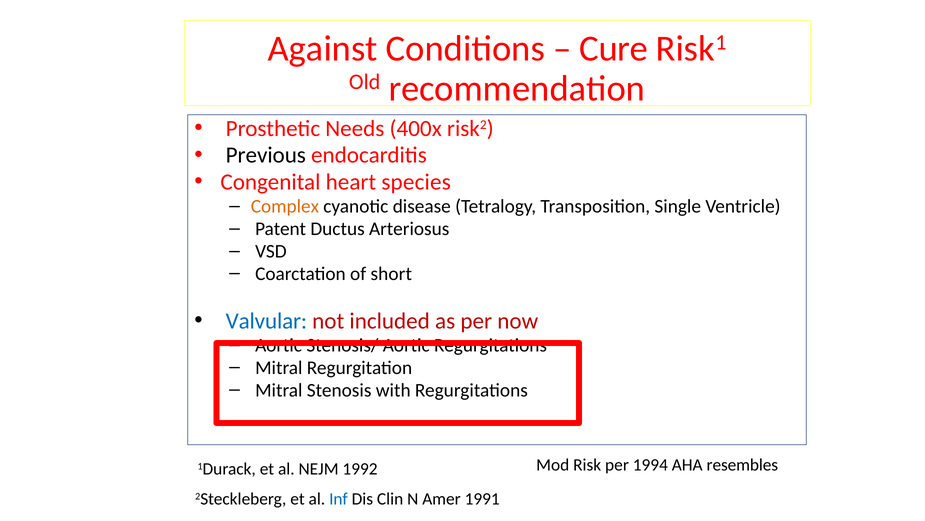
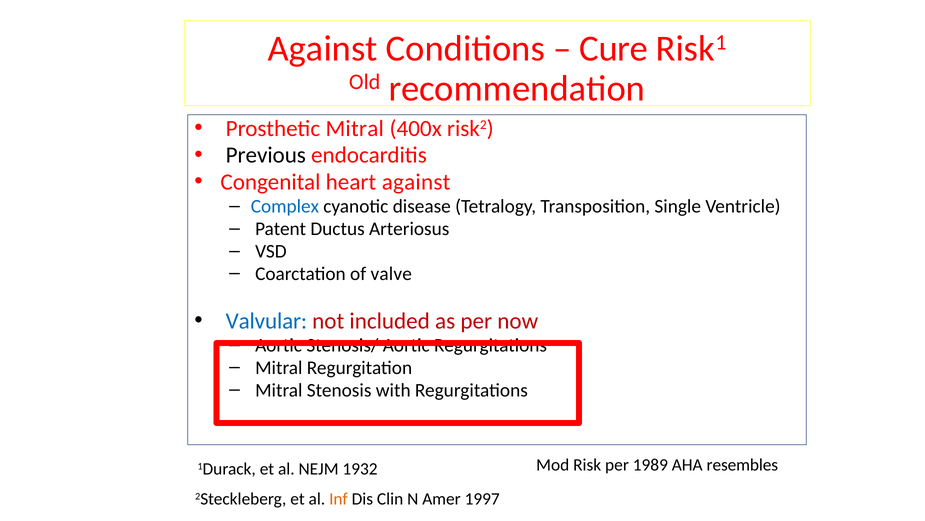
Prosthetic Needs: Needs -> Mitral
heart species: species -> against
Complex colour: orange -> blue
short: short -> valve
1994: 1994 -> 1989
1992: 1992 -> 1932
Inf colour: blue -> orange
1991: 1991 -> 1997
